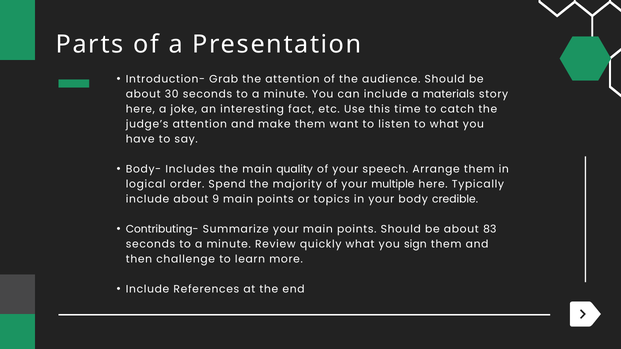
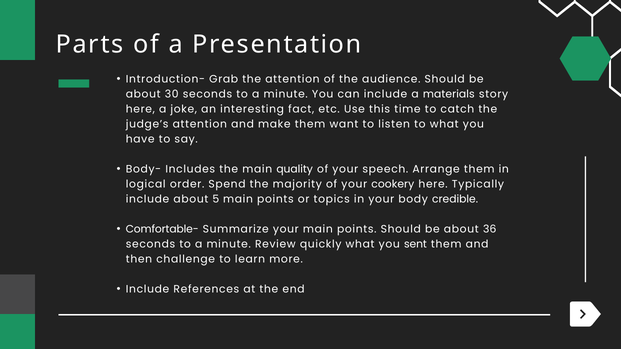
multiple: multiple -> cookery
9: 9 -> 5
Contributing-: Contributing- -> Comfortable-
83: 83 -> 36
sign: sign -> sent
